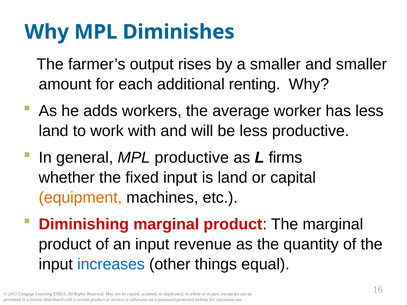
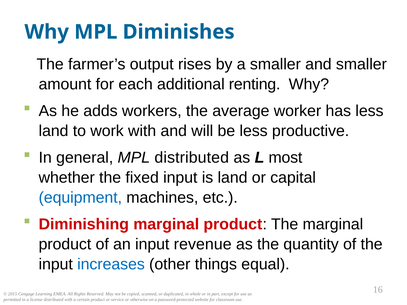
MPL productive: productive -> distributed
firms: firms -> most
equipment colour: orange -> blue
